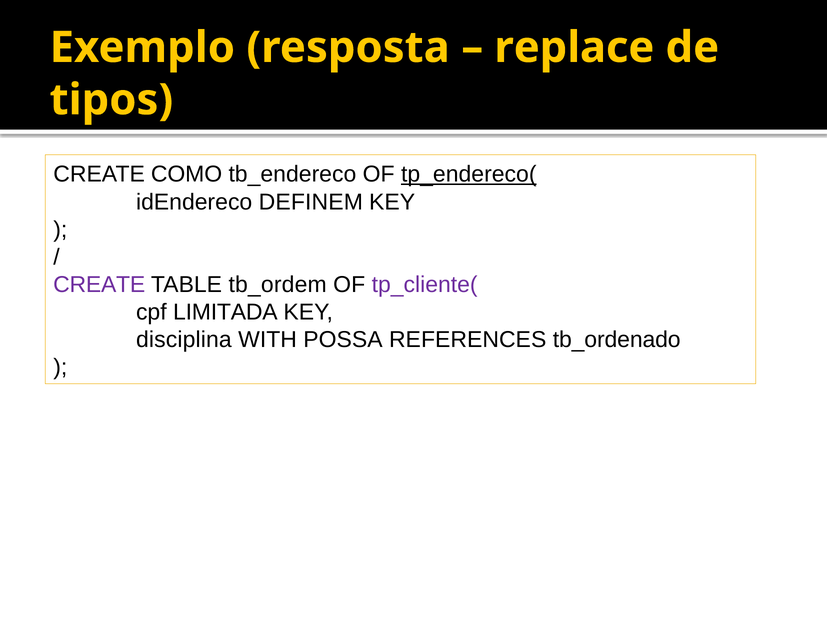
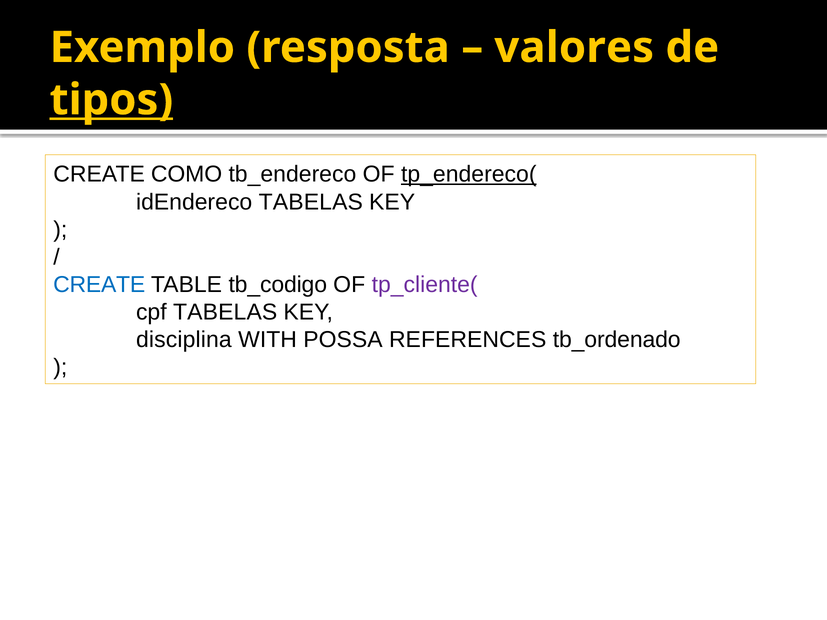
replace: replace -> valores
tipos underline: none -> present
idEndereco DEFINEM: DEFINEM -> TABELAS
CREATE at (99, 285) colour: purple -> blue
tb_ordem: tb_ordem -> tb_codigo
cpf LIMITADA: LIMITADA -> TABELAS
